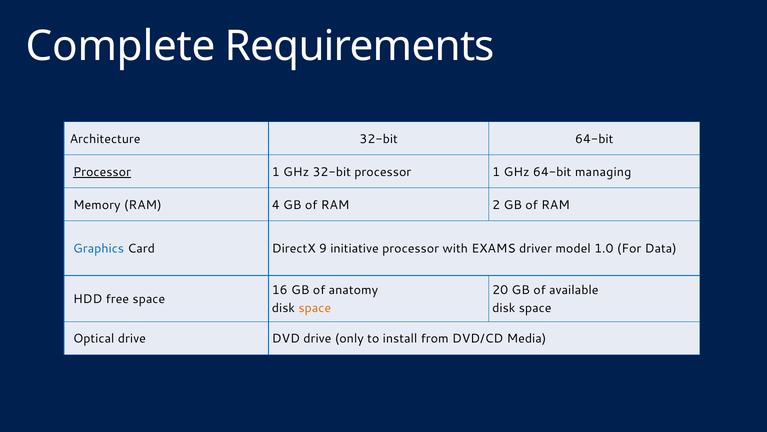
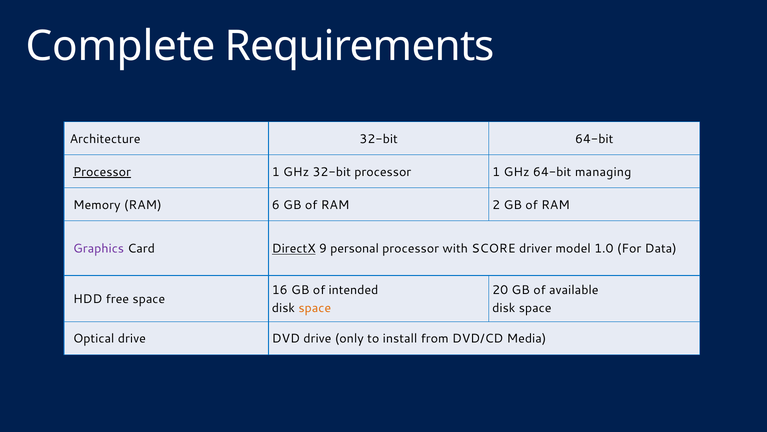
4: 4 -> 6
Graphics colour: blue -> purple
DirectX underline: none -> present
initiative: initiative -> personal
EXAMS: EXAMS -> SCORE
anatomy: anatomy -> intended
